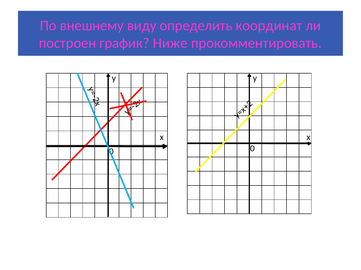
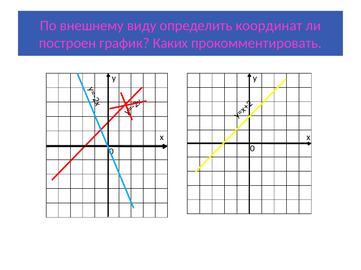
Ниже: Ниже -> Каких
